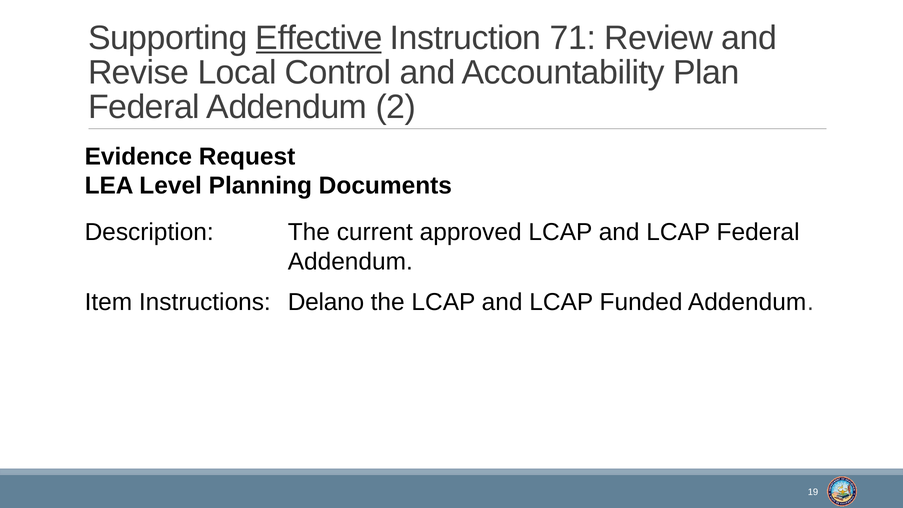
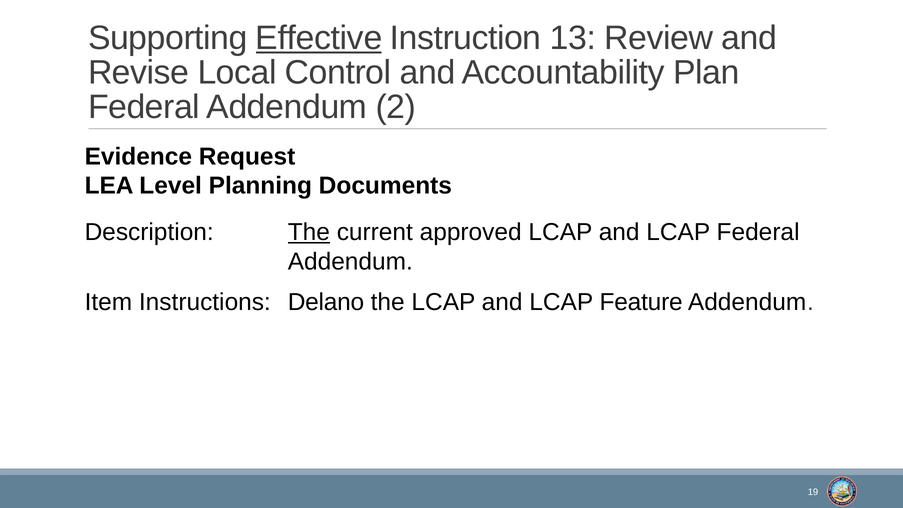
71: 71 -> 13
The at (309, 232) underline: none -> present
Funded: Funded -> Feature
